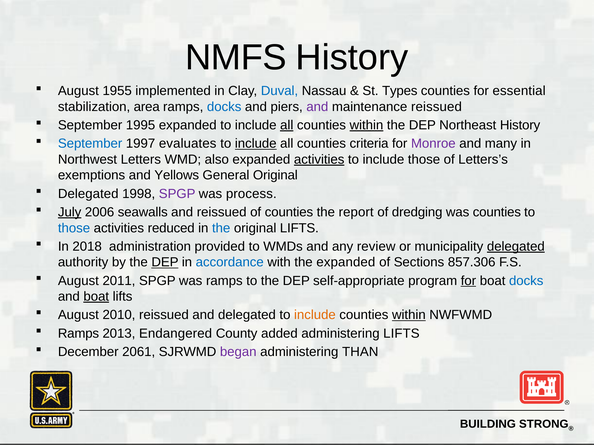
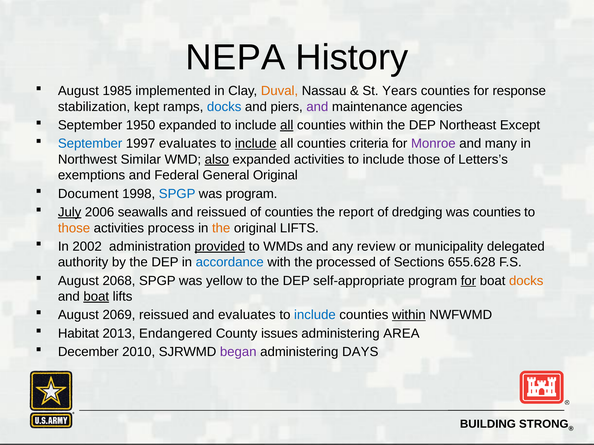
NMFS: NMFS -> NEPA
1955: 1955 -> 1985
Duval colour: blue -> orange
Types: Types -> Years
essential: essential -> response
area: area -> kept
maintenance reissued: reissued -> agencies
1995: 1995 -> 1950
within at (366, 125) underline: present -> none
Northeast History: History -> Except
Letters: Letters -> Similar
also underline: none -> present
activities at (319, 160) underline: present -> none
Yellows: Yellows -> Federal
Delegated at (88, 194): Delegated -> Document
SPGP at (177, 194) colour: purple -> blue
was process: process -> program
those at (74, 228) colour: blue -> orange
reduced: reduced -> process
the at (221, 228) colour: blue -> orange
2018: 2018 -> 2002
provided underline: none -> present
delegated at (516, 247) underline: present -> none
DEP at (165, 263) underline: present -> none
the expanded: expanded -> processed
857.306: 857.306 -> 655.628
2011: 2011 -> 2068
was ramps: ramps -> yellow
docks at (526, 281) colour: blue -> orange
2010: 2010 -> 2069
and delegated: delegated -> evaluates
include at (315, 315) colour: orange -> blue
Ramps at (78, 334): Ramps -> Habitat
added: added -> issues
administering LIFTS: LIFTS -> AREA
2061: 2061 -> 2010
THAN: THAN -> DAYS
